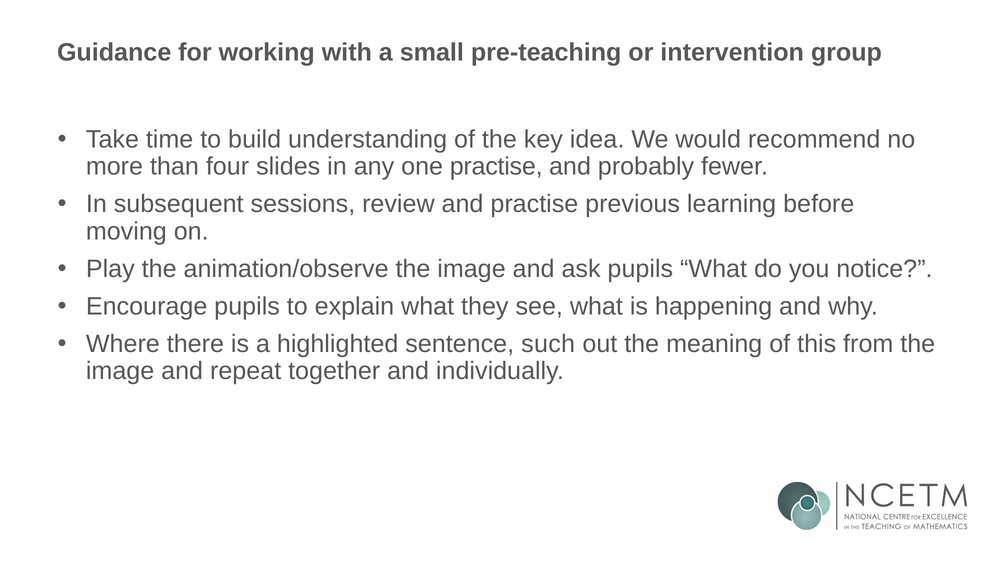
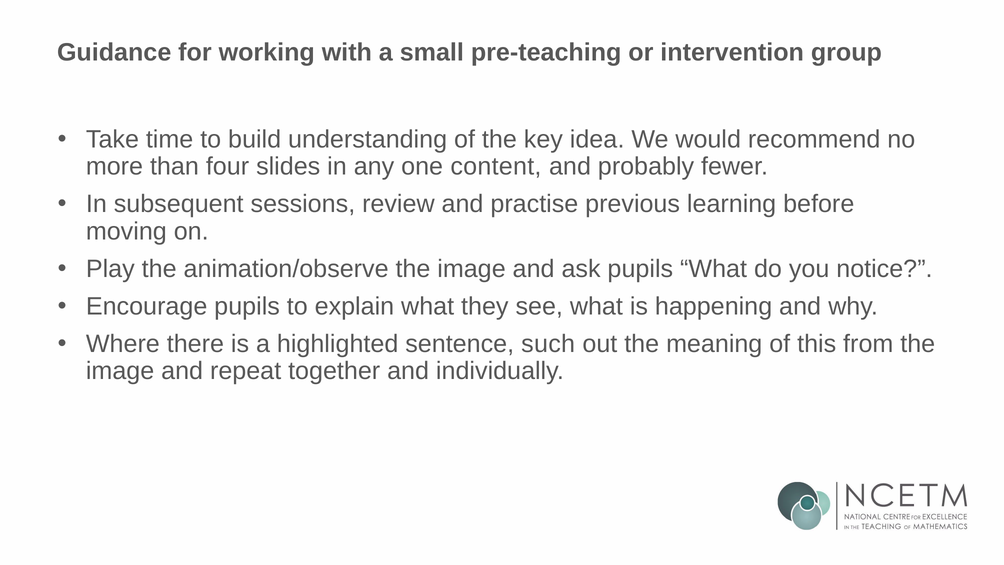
one practise: practise -> content
